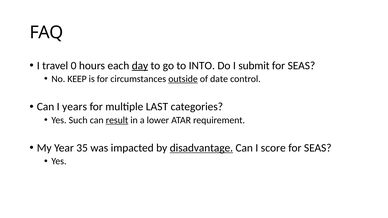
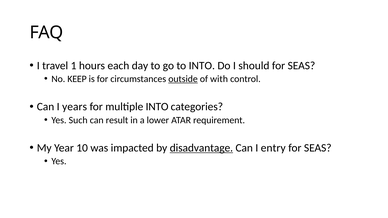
0: 0 -> 1
day underline: present -> none
submit: submit -> should
date: date -> with
multiple LAST: LAST -> INTO
result underline: present -> none
35: 35 -> 10
score: score -> entry
